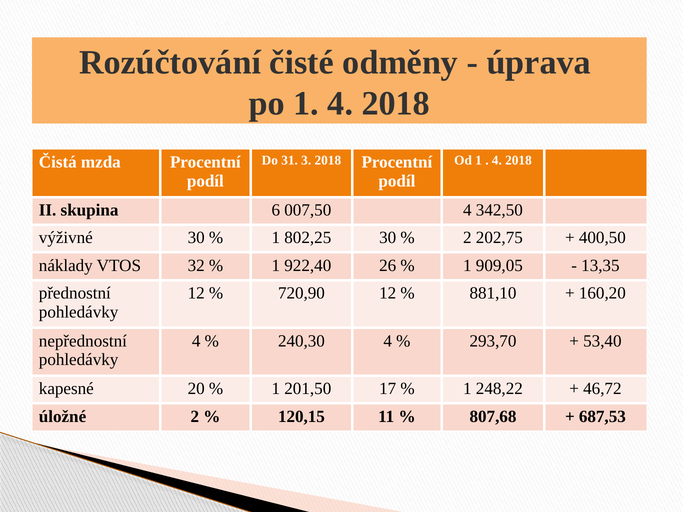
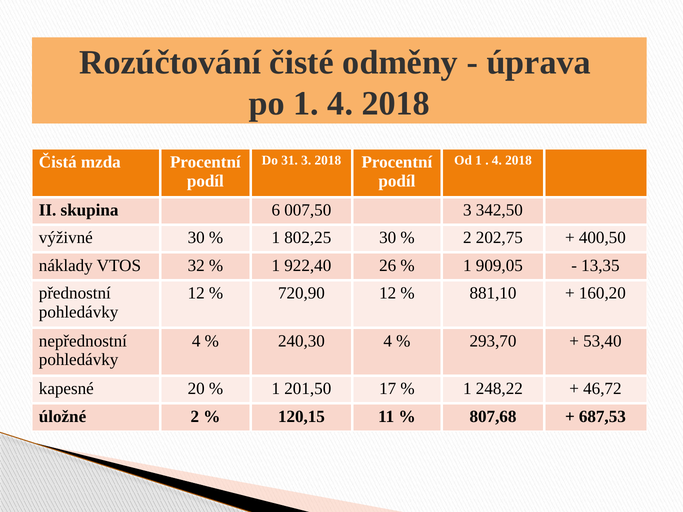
007,50 4: 4 -> 3
